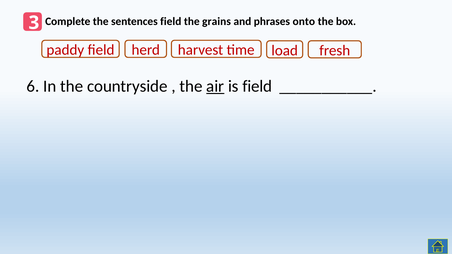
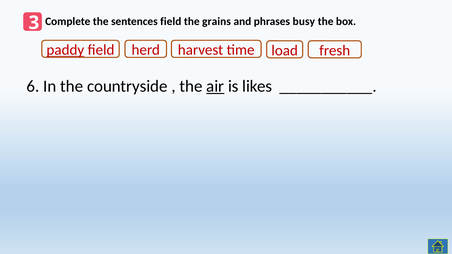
onto: onto -> busy
paddy underline: none -> present
is field: field -> likes
